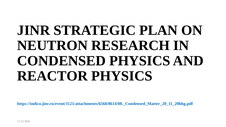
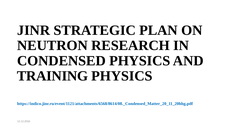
REACTOR: REACTOR -> TRAINING
